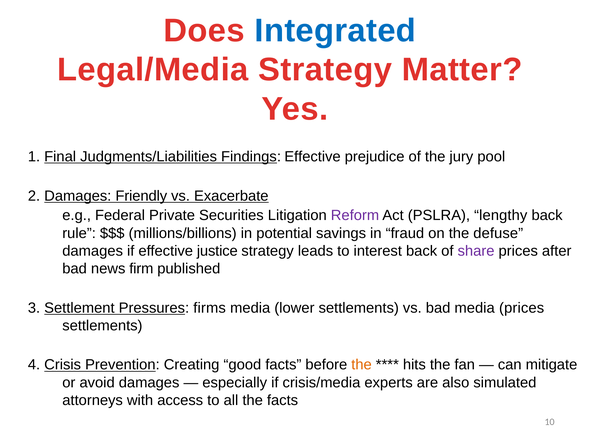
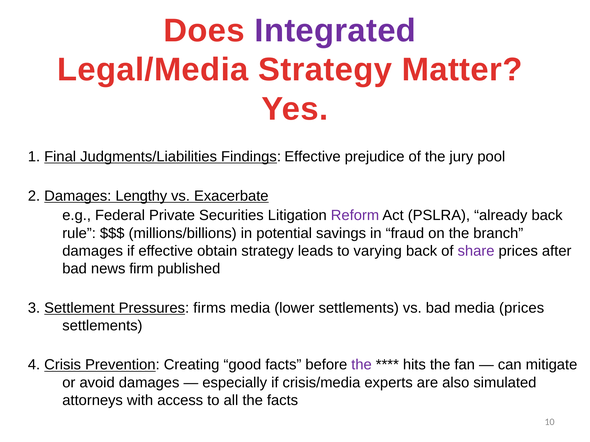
Integrated colour: blue -> purple
Friendly: Friendly -> Lengthy
lengthy: lengthy -> already
defuse: defuse -> branch
justice: justice -> obtain
interest: interest -> varying
the at (362, 365) colour: orange -> purple
